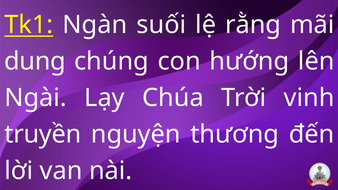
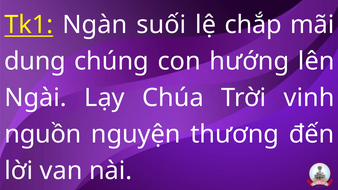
rằng: rằng -> chắp
truyền: truyền -> nguồn
